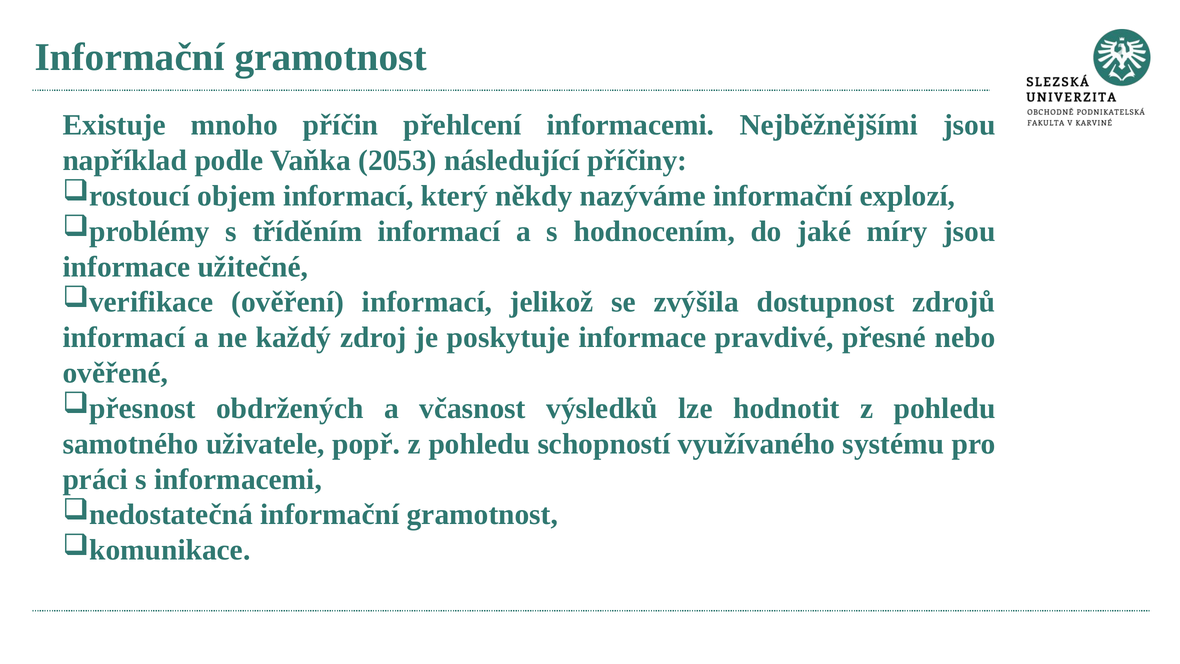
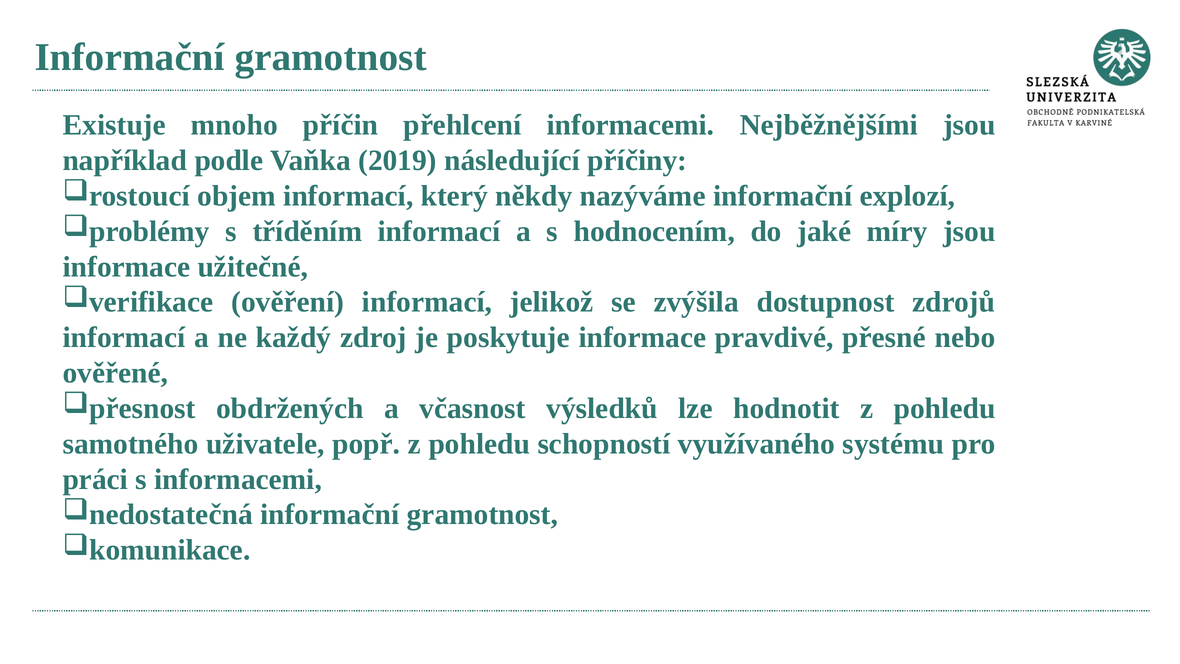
2053: 2053 -> 2019
